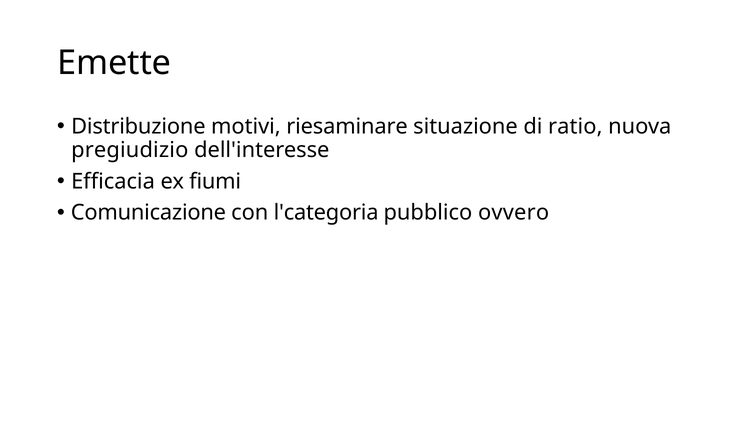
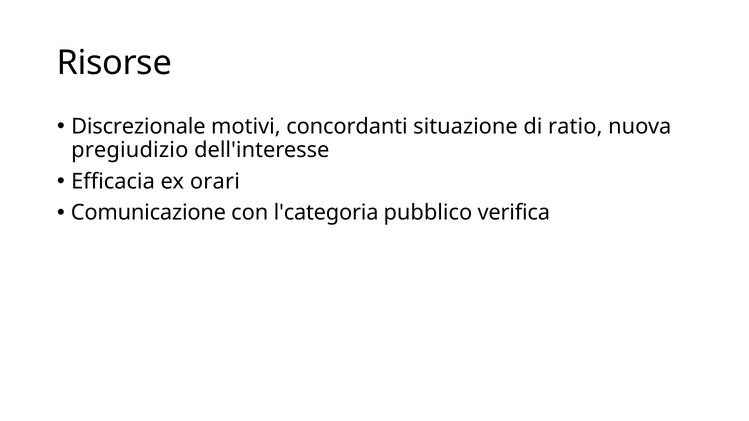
Emette: Emette -> Risorse
Distribuzione: Distribuzione -> Discrezionale
riesaminare: riesaminare -> concordanti
fiumi: fiumi -> orari
ovvero: ovvero -> verifica
